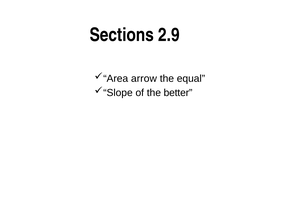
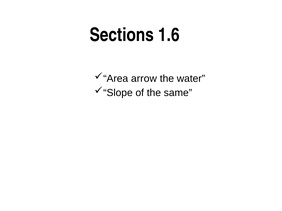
2.9: 2.9 -> 1.6
equal: equal -> water
better: better -> same
